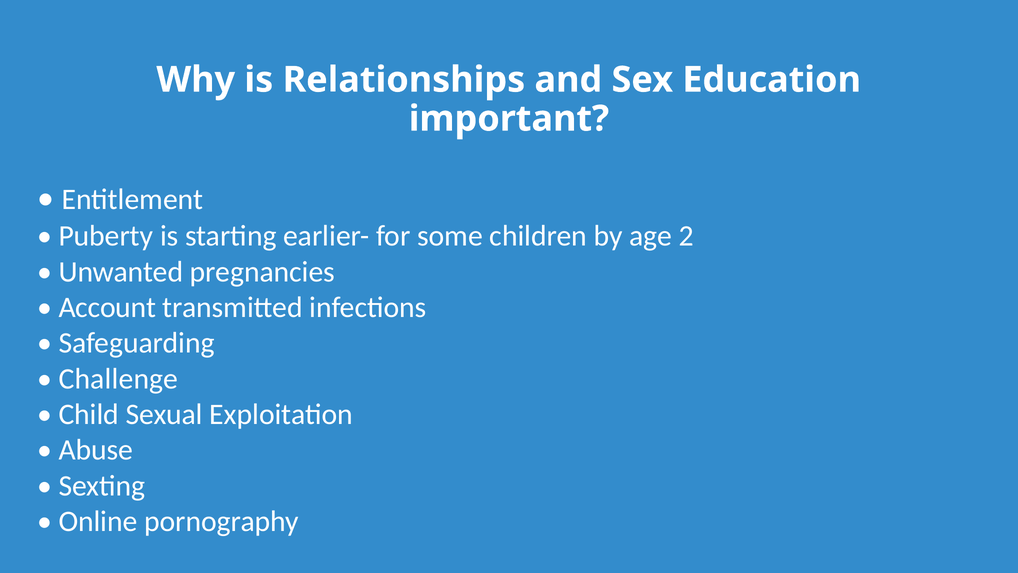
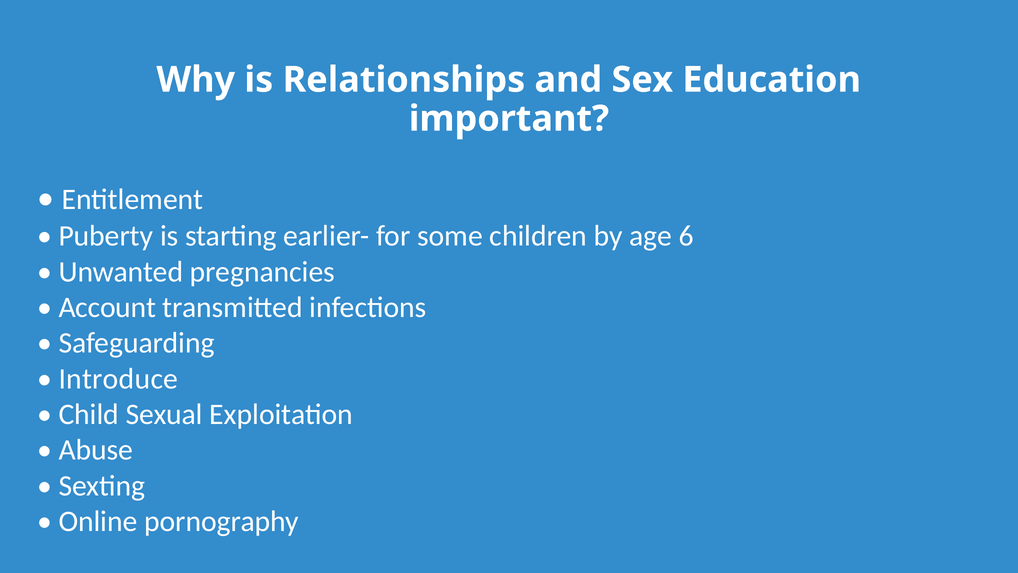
2: 2 -> 6
Challenge: Challenge -> Introduce
